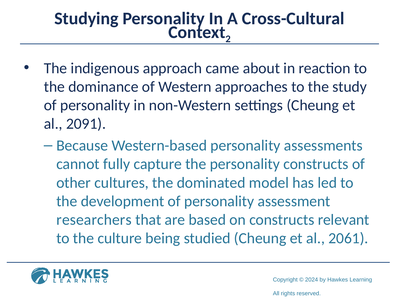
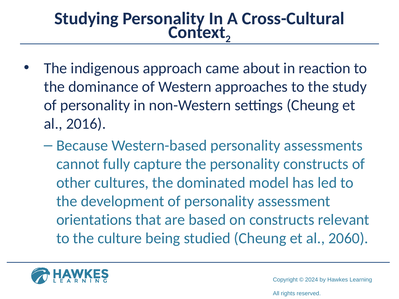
2091: 2091 -> 2016
researchers: researchers -> orientations
2061: 2061 -> 2060
